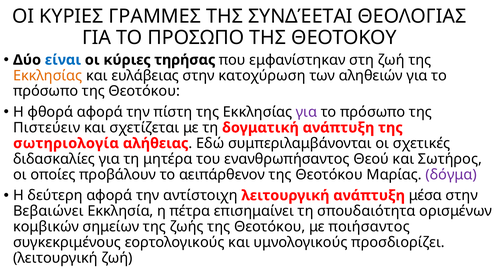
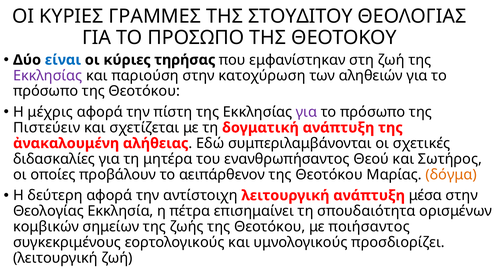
ΣΥΝΔΈΕΤΑΙ: ΣΥΝΔΈΕΤΑΙ -> ΣΤΟΥΔΙΤΟΥ
Εκκλησίας at (48, 76) colour: orange -> purple
ευλάβειας: ευλάβειας -> παριούση
φθορά: φθορά -> μέχρις
σωτηριολογία: σωτηριολογία -> ἀνακαλουμένη
δόγμα colour: purple -> orange
Βεβαιώνει: Βεβαιώνει -> Θεολογίας
